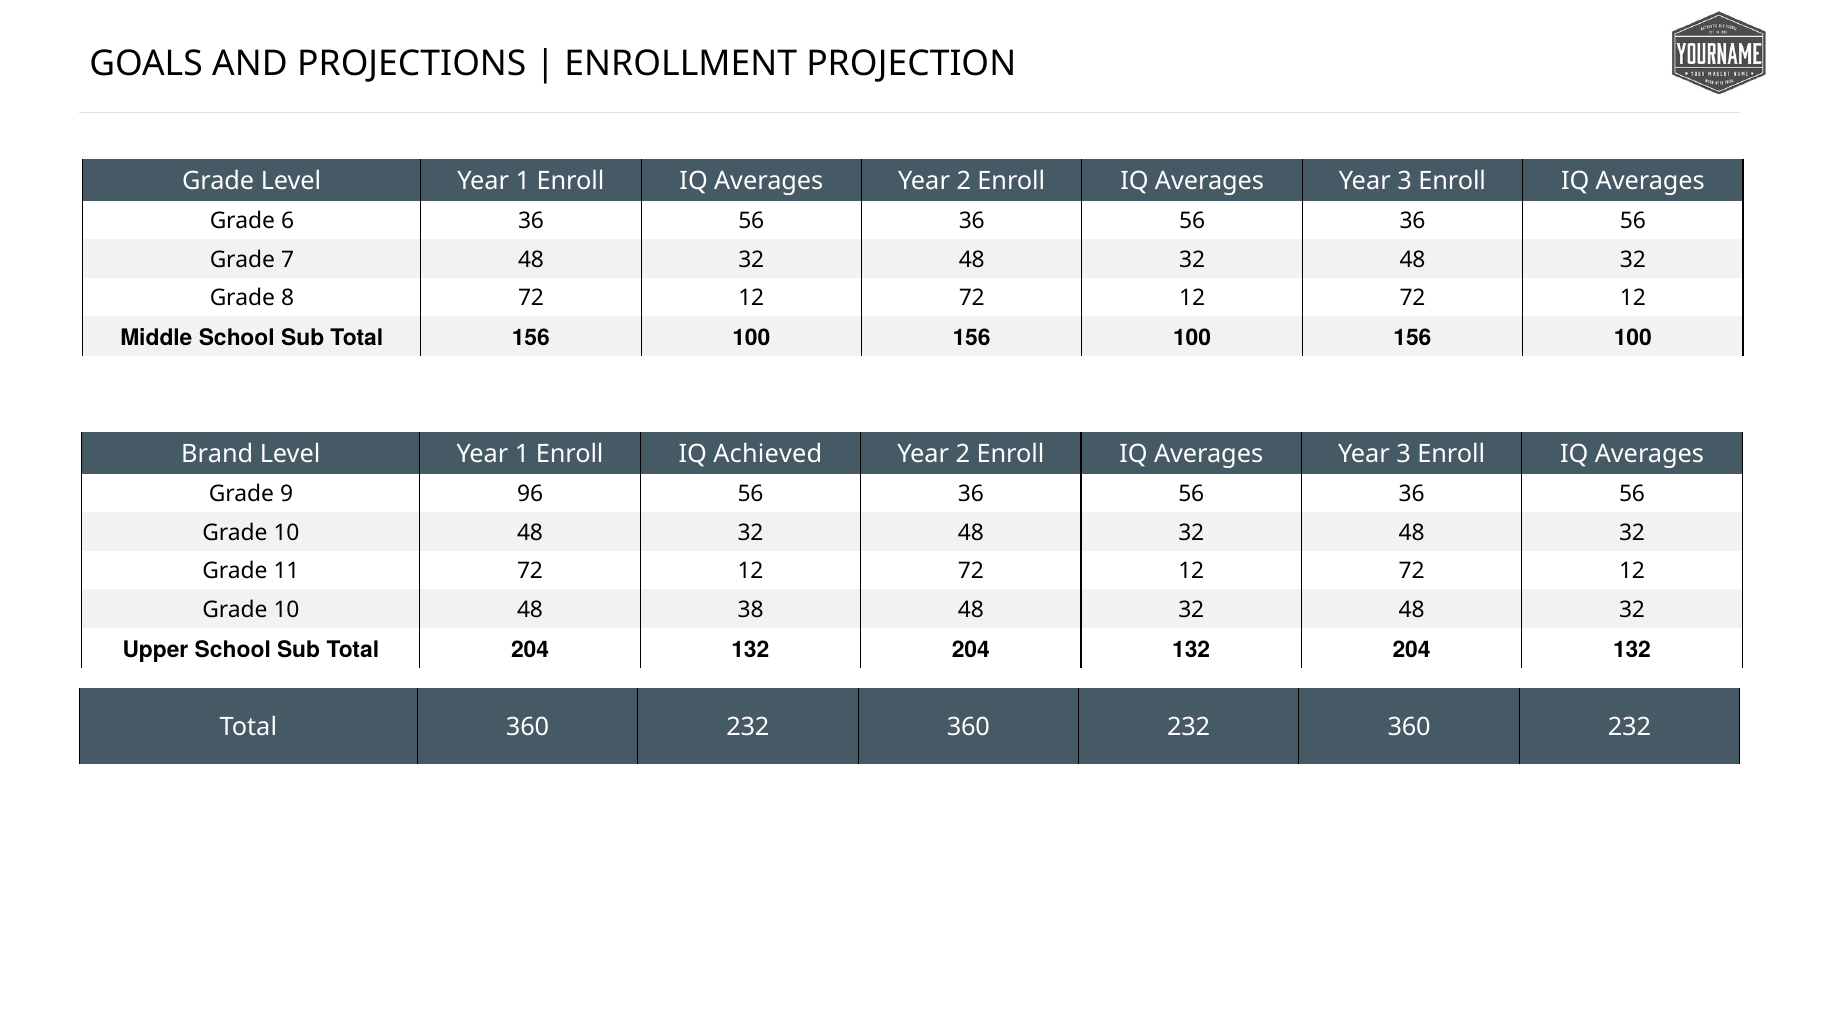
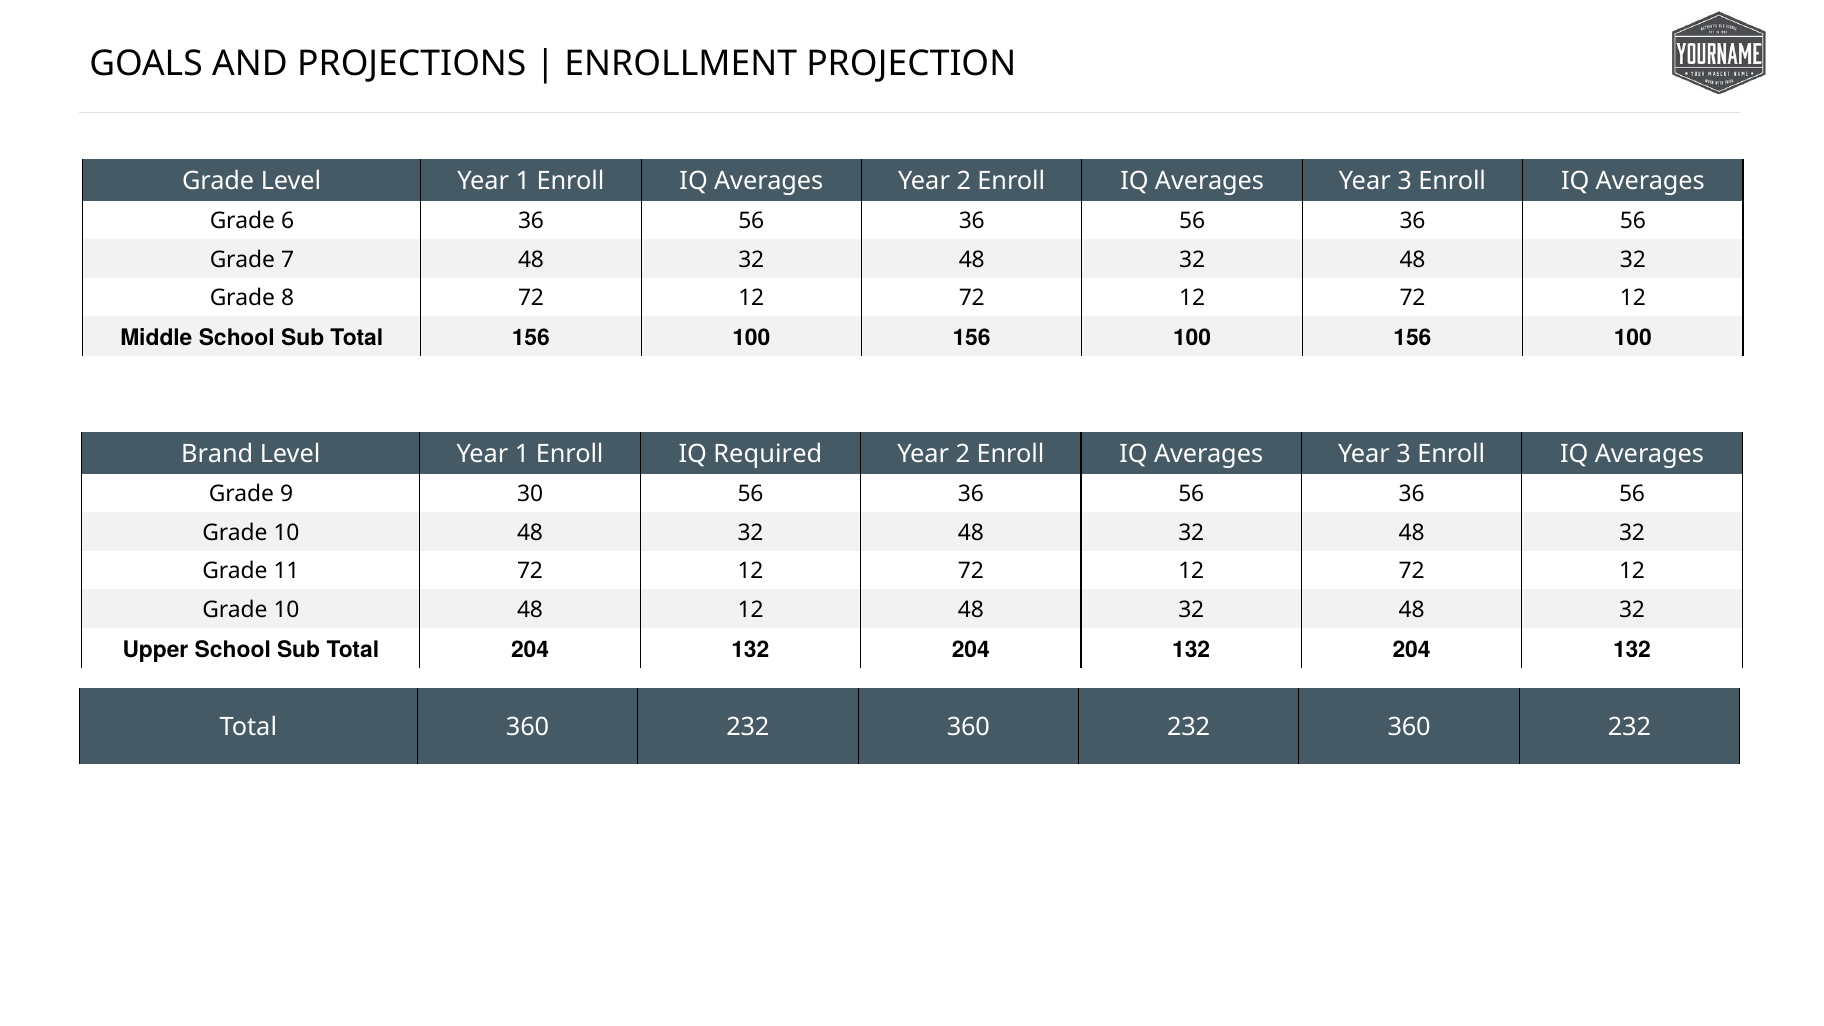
Achieved: Achieved -> Required
96: 96 -> 30
48 38: 38 -> 12
